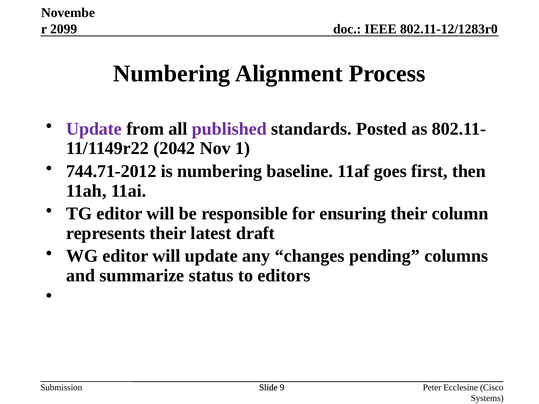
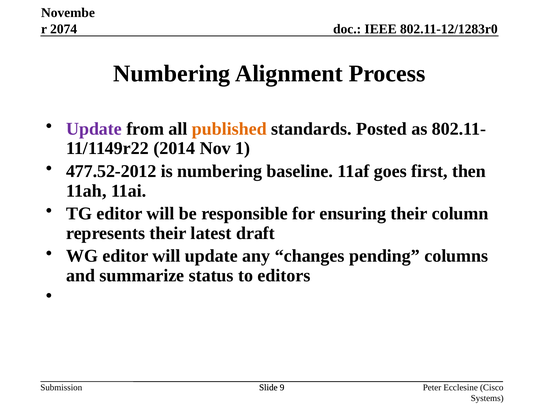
2099: 2099 -> 2074
published colour: purple -> orange
2042: 2042 -> 2014
744.71-2012: 744.71-2012 -> 477.52-2012
